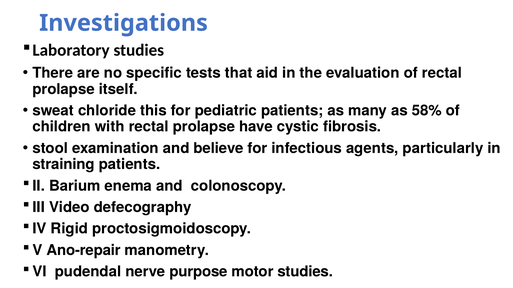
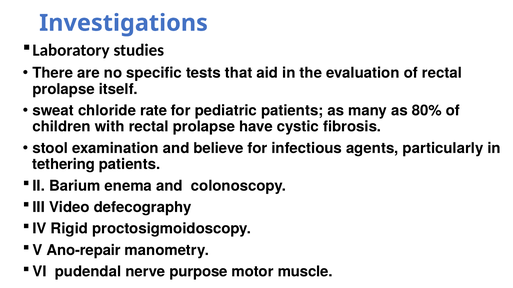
this: this -> rate
58%: 58% -> 80%
straining: straining -> tethering
motor studies: studies -> muscle
